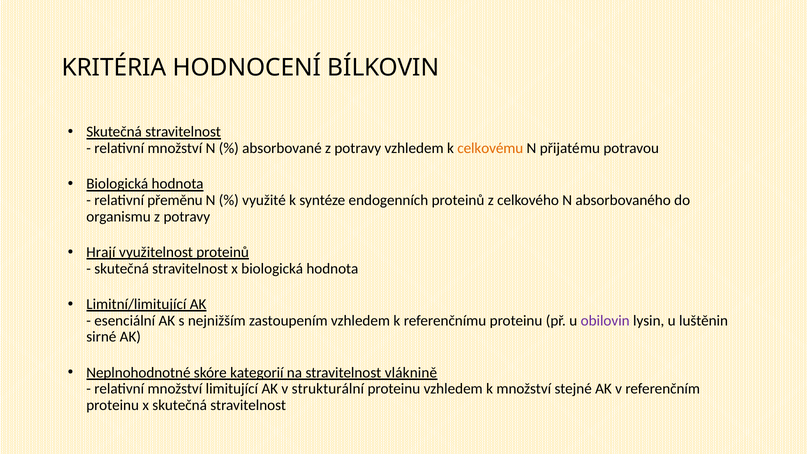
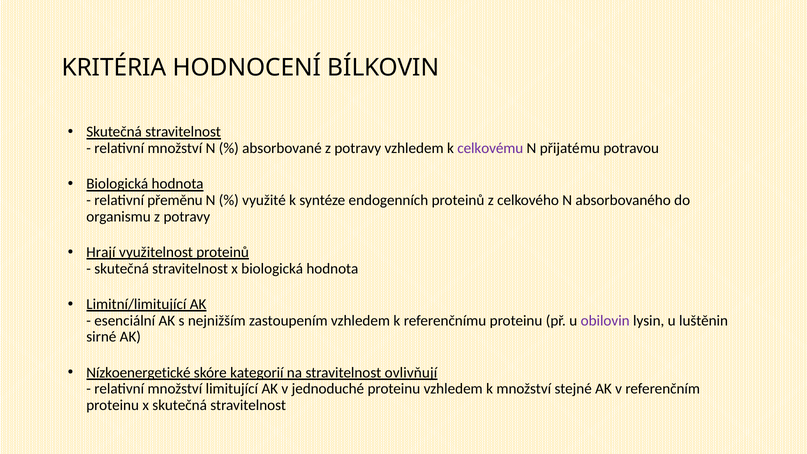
celkovému colour: orange -> purple
Neplnohodnotné: Neplnohodnotné -> Nízkoenergetické
vláknině: vláknině -> ovlivňují
strukturální: strukturální -> jednoduché
